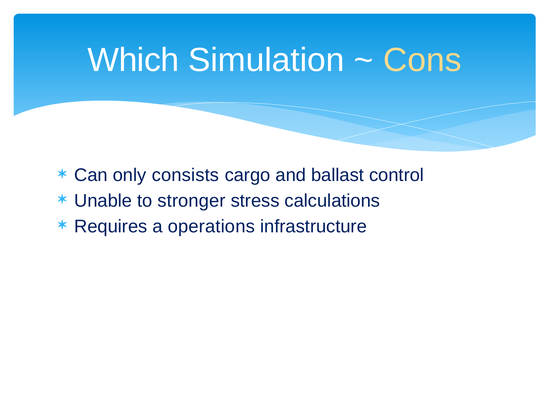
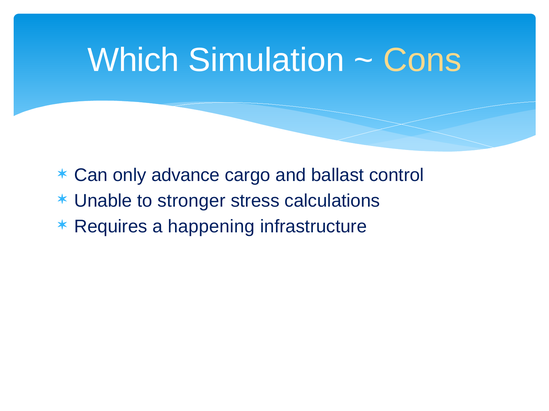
consists: consists -> advance
operations: operations -> happening
